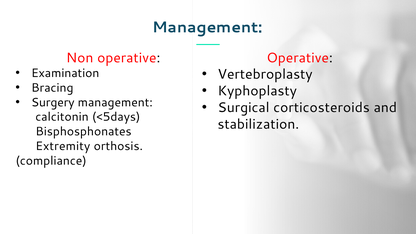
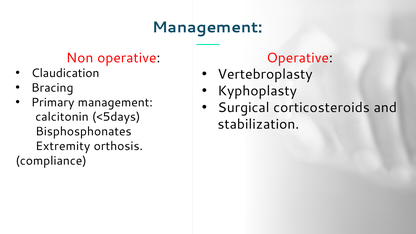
Examination: Examination -> Claudication
Surgery: Surgery -> Primary
